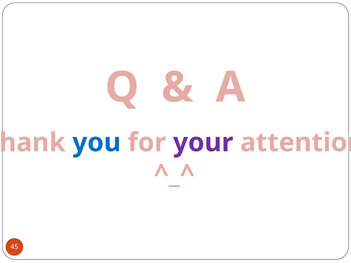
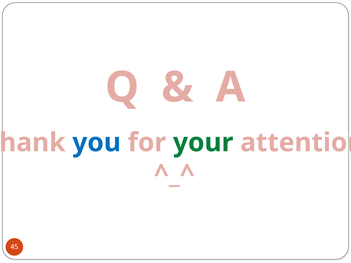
your colour: purple -> green
